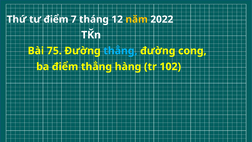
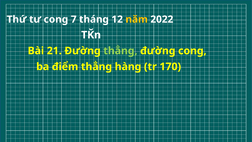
tư điểm: điểm -> cong
75: 75 -> 21
thẳng at (120, 51) colour: light blue -> light green
102: 102 -> 170
